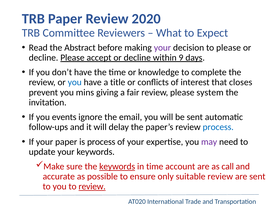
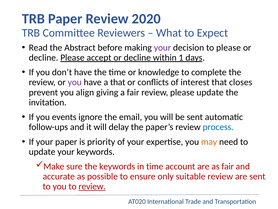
9: 9 -> 1
you at (75, 82) colour: blue -> purple
a title: title -> that
mins: mins -> align
please system: system -> update
is process: process -> priority
may colour: purple -> orange
keywords at (117, 166) underline: present -> none
as call: call -> fair
